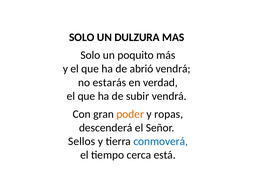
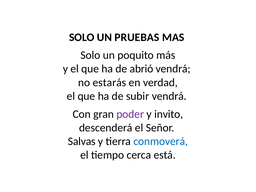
DULZURA: DULZURA -> PRUEBAS
poder colour: orange -> purple
ropas: ropas -> invito
Sellos: Sellos -> Salvas
